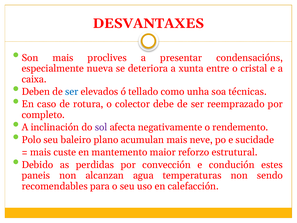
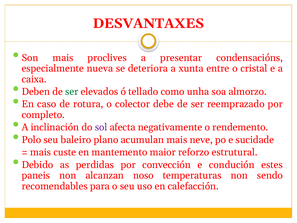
ser at (72, 92) colour: blue -> green
técnicas: técnicas -> almorzo
agua: agua -> noso
